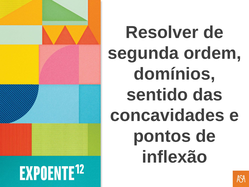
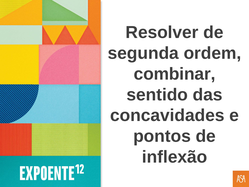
domínios: domínios -> combinar
